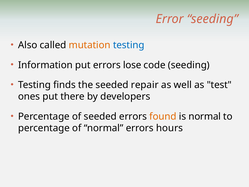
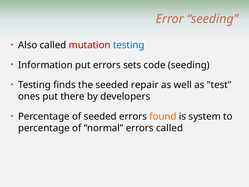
mutation colour: orange -> red
lose: lose -> sets
is normal: normal -> system
errors hours: hours -> called
